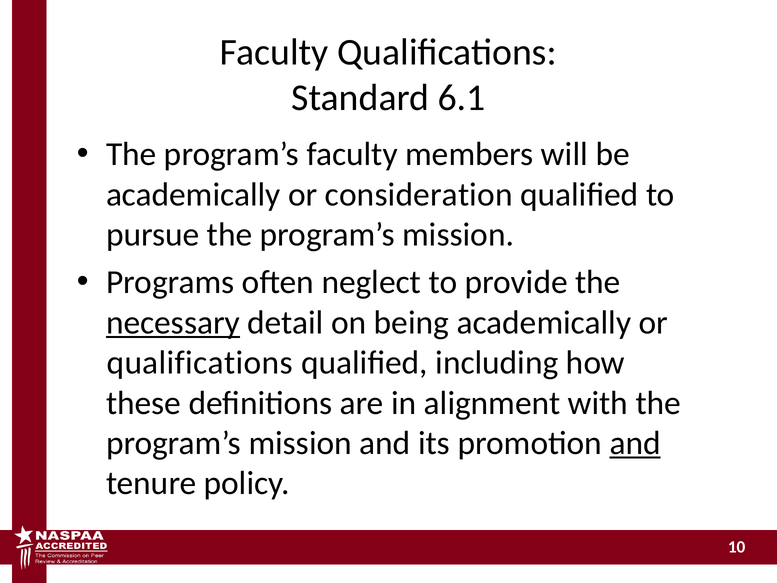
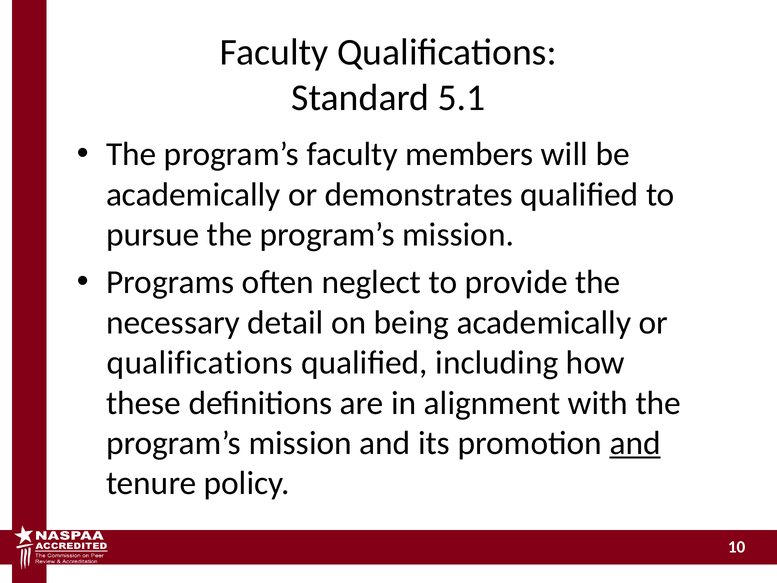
6.1: 6.1 -> 5.1
consideration: consideration -> demonstrates
necessary underline: present -> none
